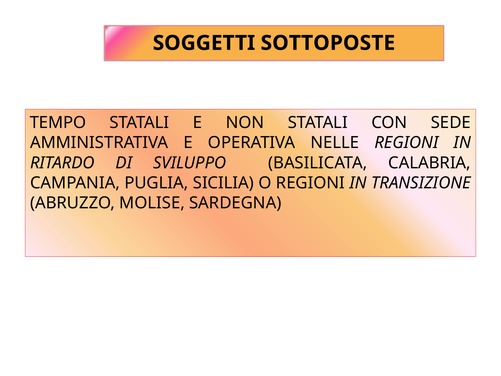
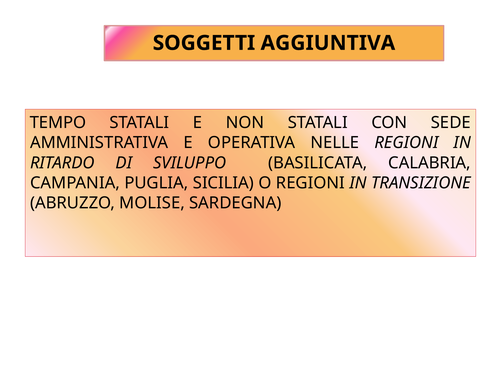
SOTTOPOSTE: SOTTOPOSTE -> AGGIUNTIVA
